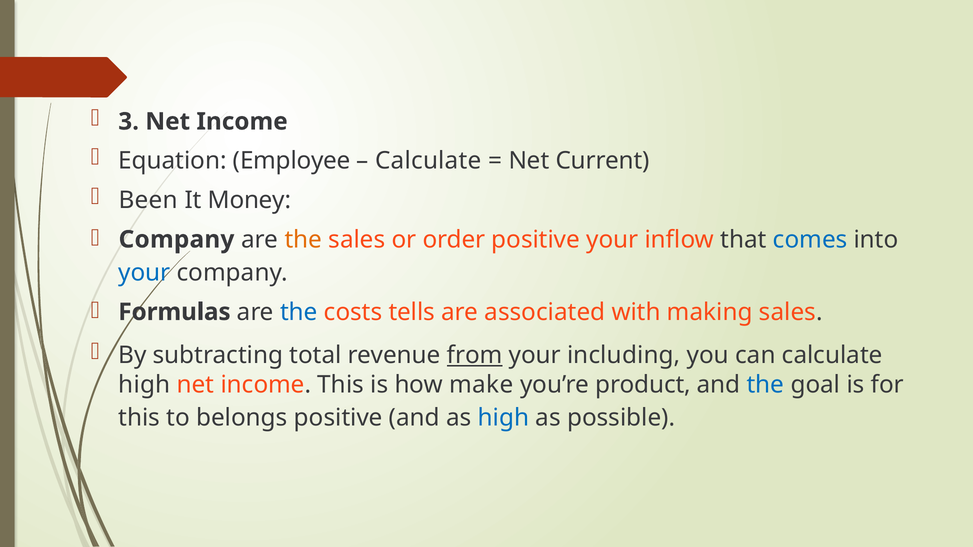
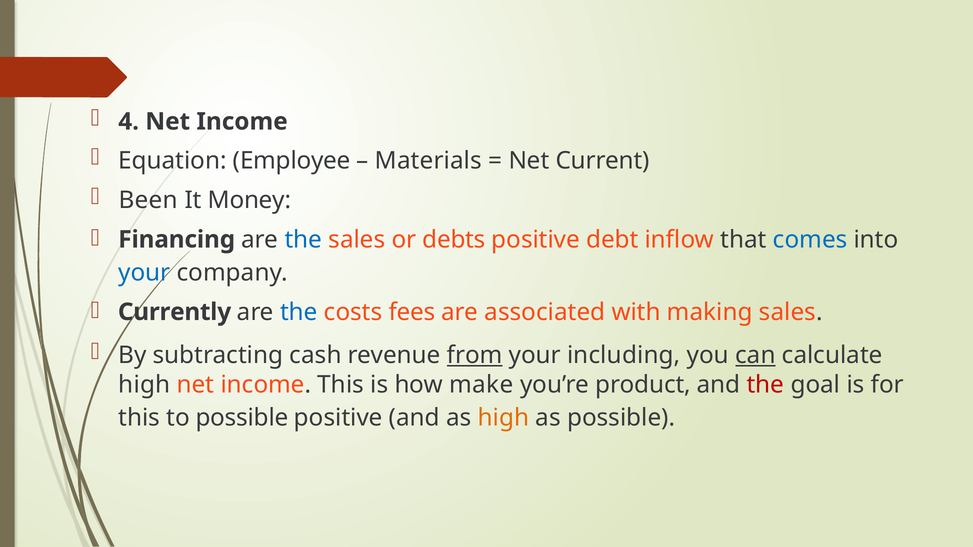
3: 3 -> 4
Calculate at (428, 161): Calculate -> Materials
Company at (176, 240): Company -> Financing
the at (303, 240) colour: orange -> blue
order: order -> debts
positive your: your -> debt
Formulas: Formulas -> Currently
tells: tells -> fees
total: total -> cash
can underline: none -> present
the at (765, 385) colour: blue -> red
to belongs: belongs -> possible
high at (504, 418) colour: blue -> orange
